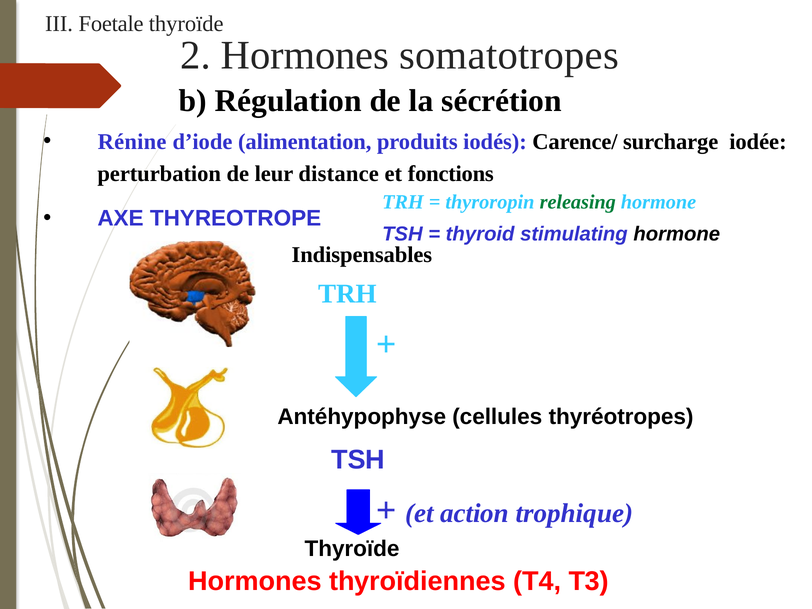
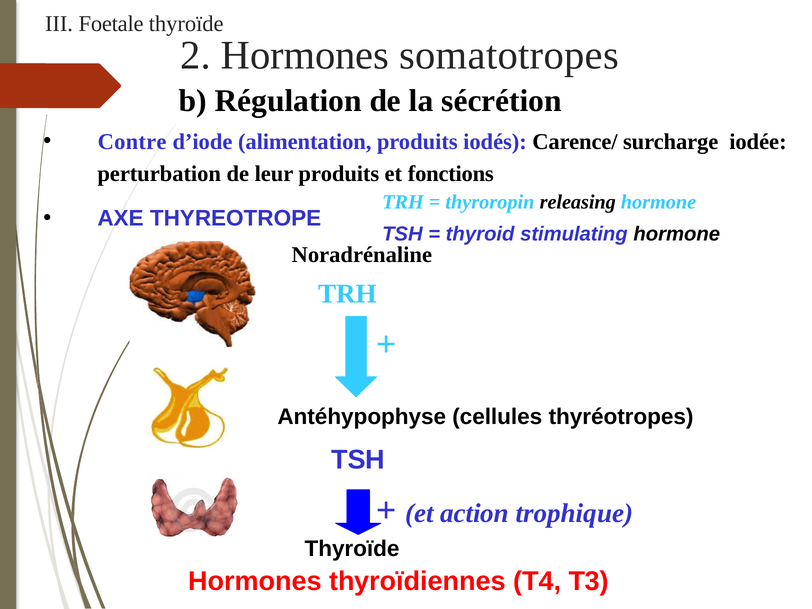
Rénine: Rénine -> Contre
leur distance: distance -> produits
releasing colour: green -> black
Indispensables: Indispensables -> Noradrénaline
